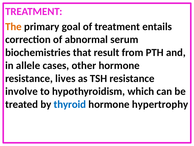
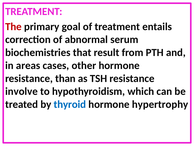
The colour: orange -> red
allele: allele -> areas
lives: lives -> than
